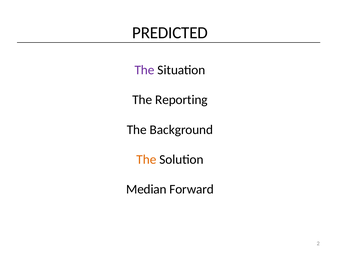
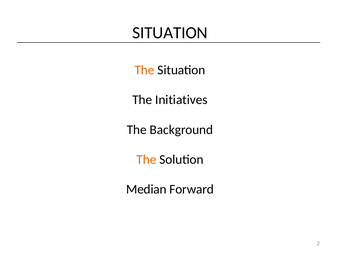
PREDICTED at (170, 33): PREDICTED -> SITUATION
The at (145, 70) colour: purple -> orange
Reporting: Reporting -> Initiatives
